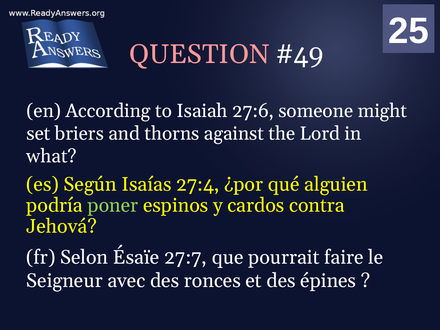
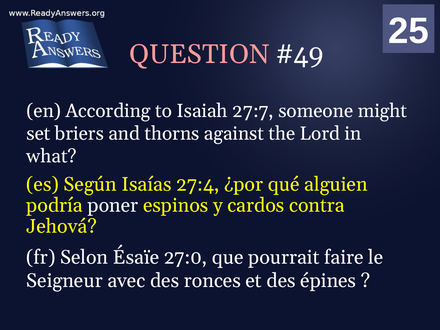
27:6: 27:6 -> 27:7
poner colour: light green -> white
27:7: 27:7 -> 27:0
